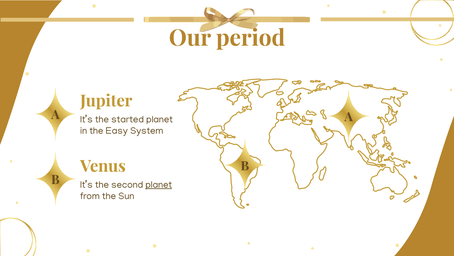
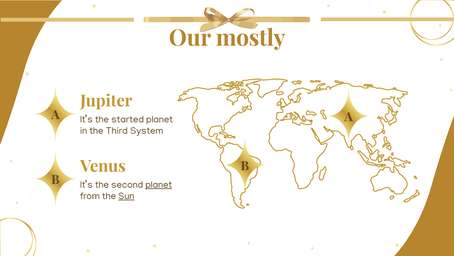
period: period -> mostly
Easy: Easy -> Third
Sun underline: none -> present
